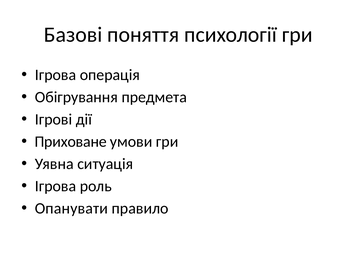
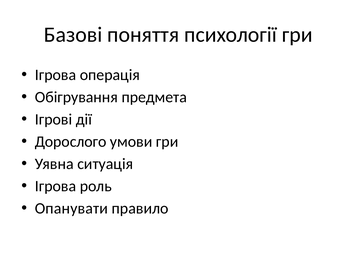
Приховане: Приховане -> Дорослого
